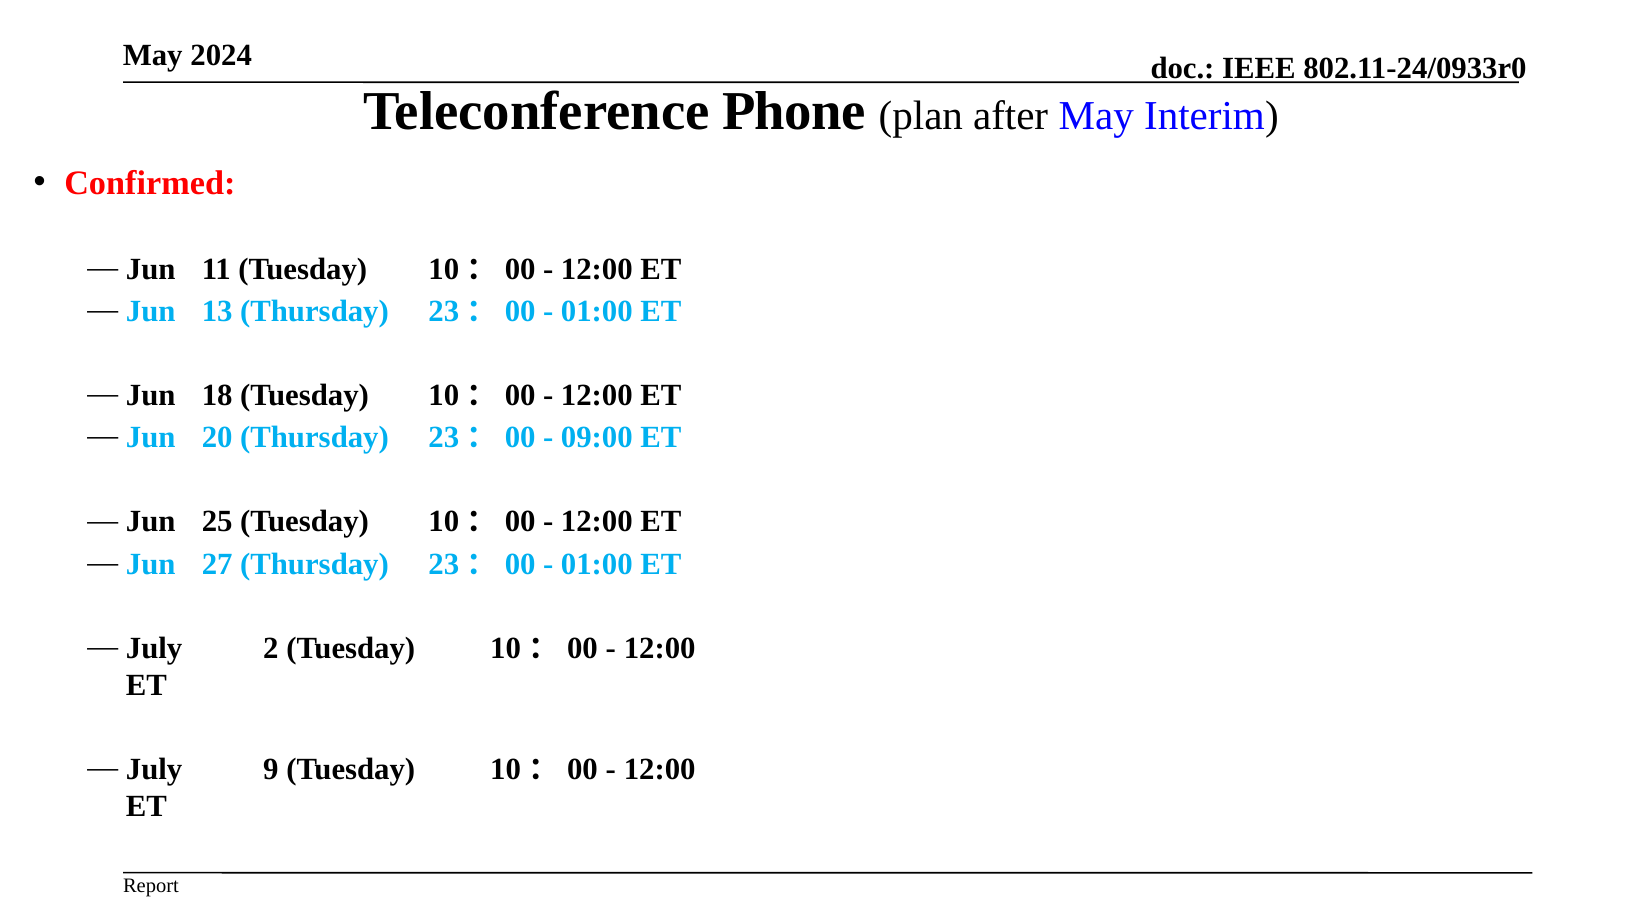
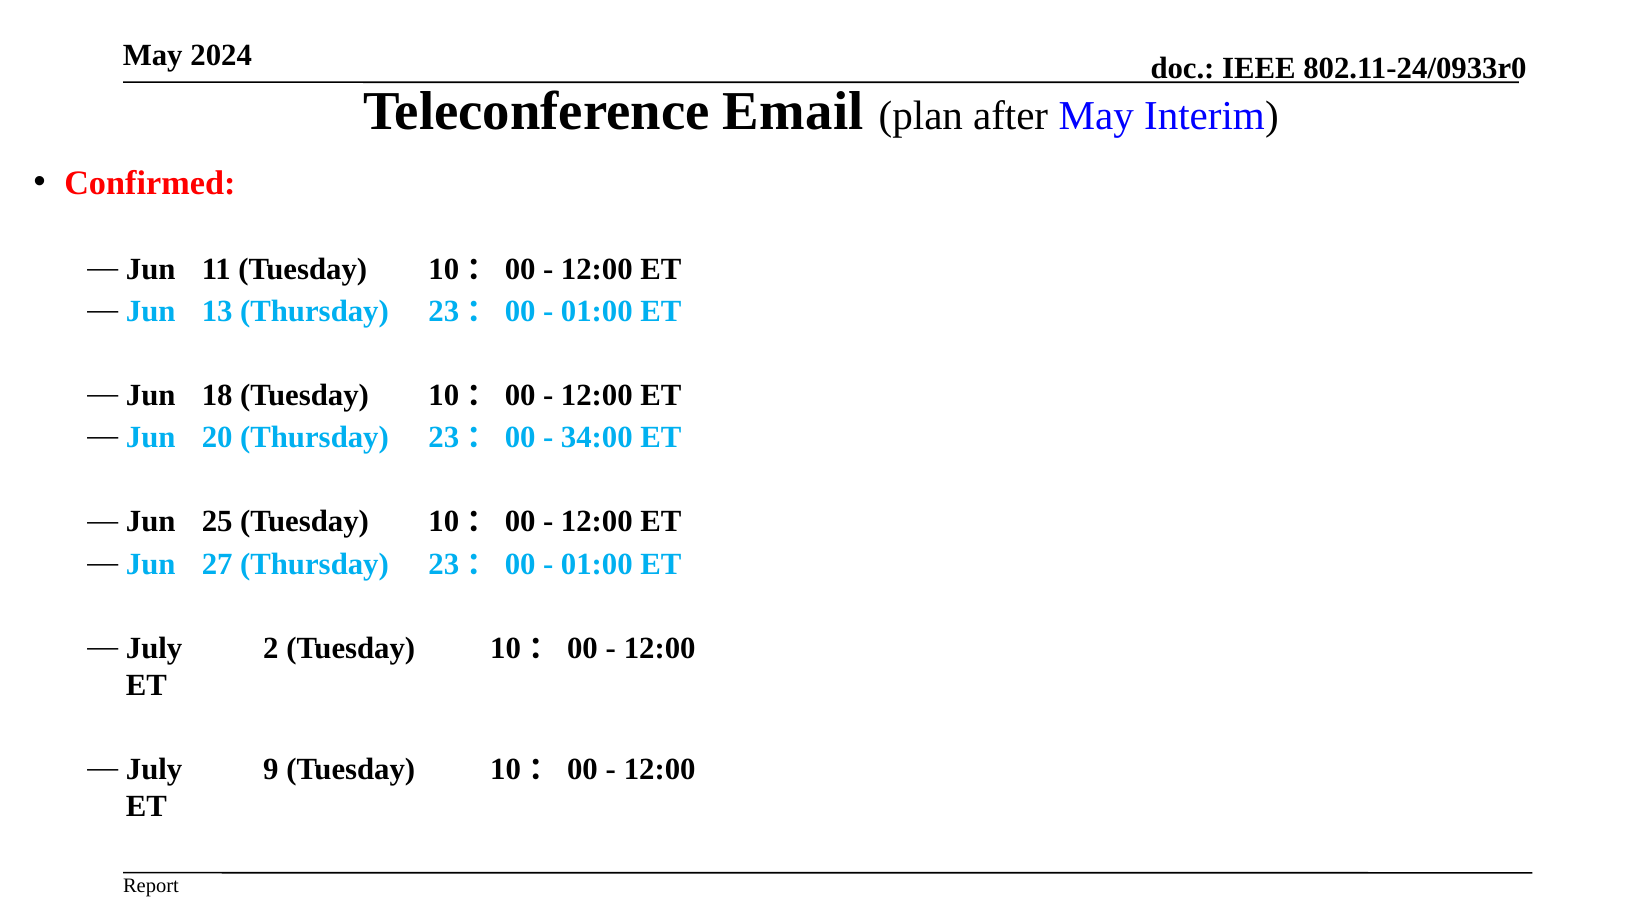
Phone: Phone -> Email
09:00: 09:00 -> 34:00
